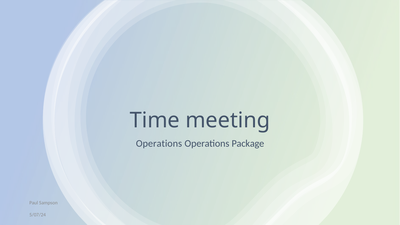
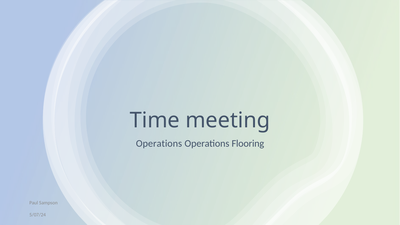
Package: Package -> Flooring
